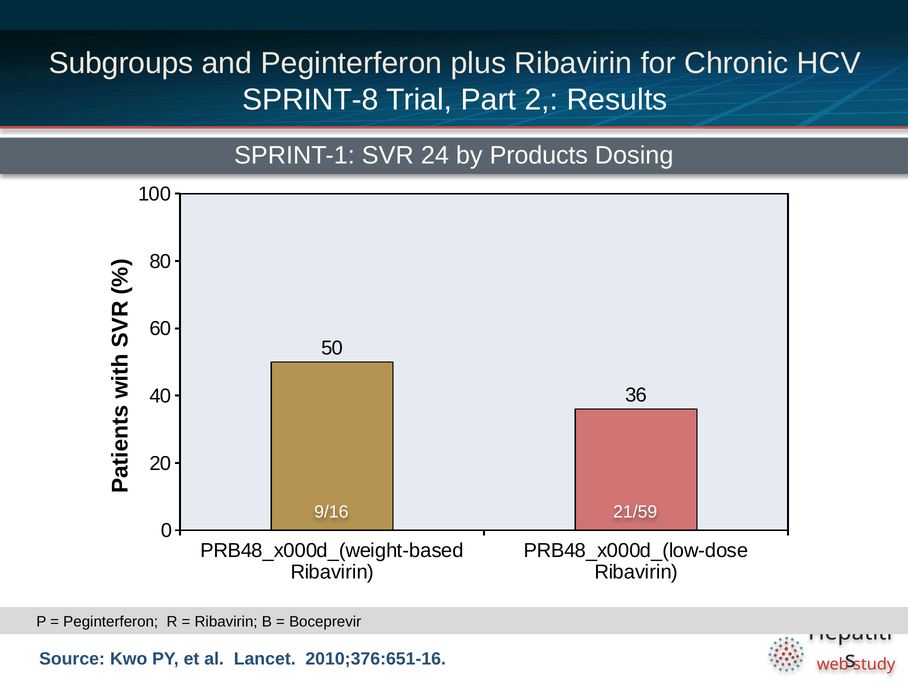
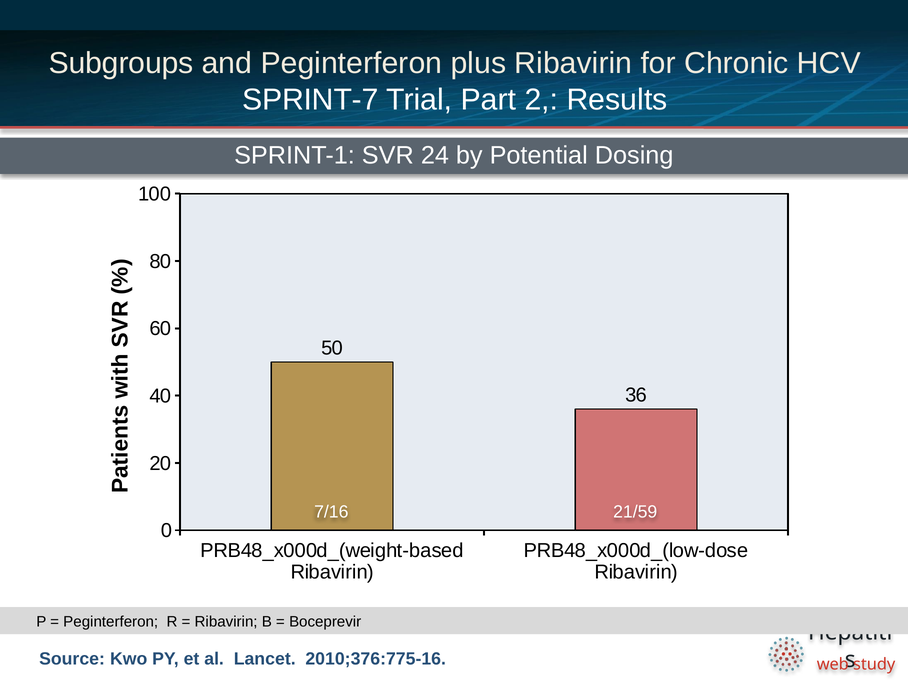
SPRINT-8: SPRINT-8 -> SPRINT-7
Products: Products -> Potential
9/16: 9/16 -> 7/16
2010;376:651-16: 2010;376:651-16 -> 2010;376:775-16
